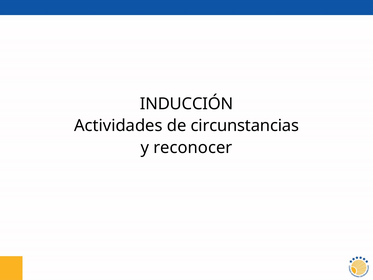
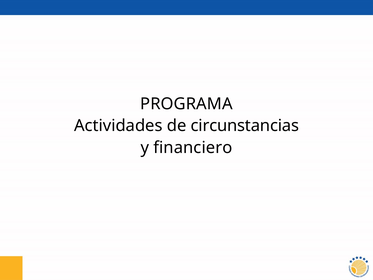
INDUCCIÓN: INDUCCIÓN -> PROGRAMA
reconocer: reconocer -> financiero
